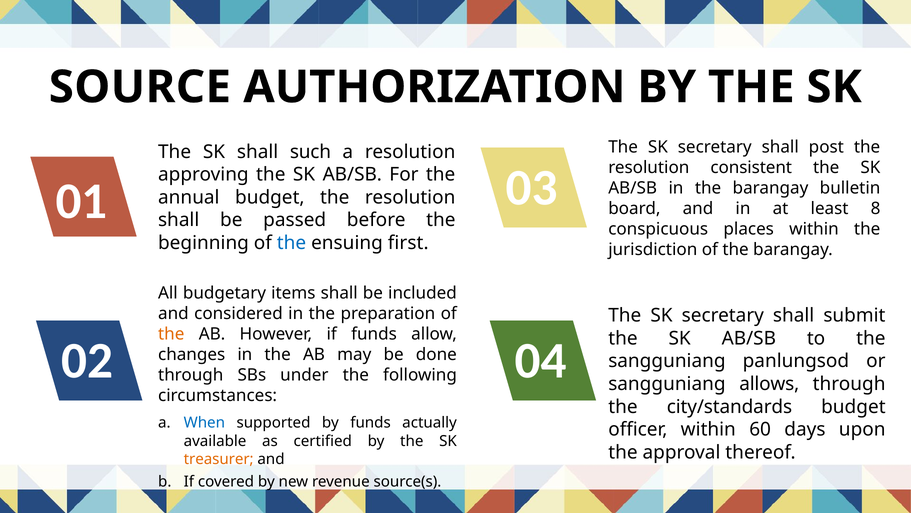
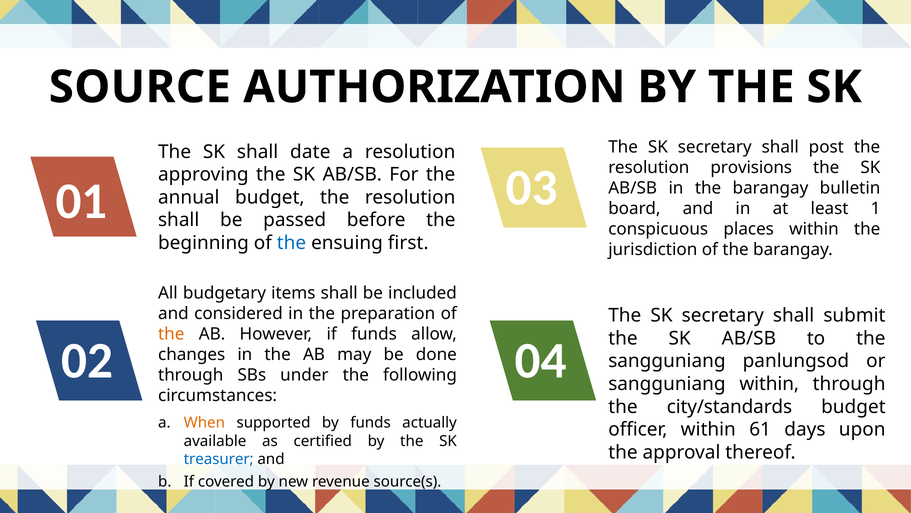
such: such -> date
consistent: consistent -> provisions
8: 8 -> 1
sangguniang allows: allows -> within
When colour: blue -> orange
60: 60 -> 61
treasurer colour: orange -> blue
